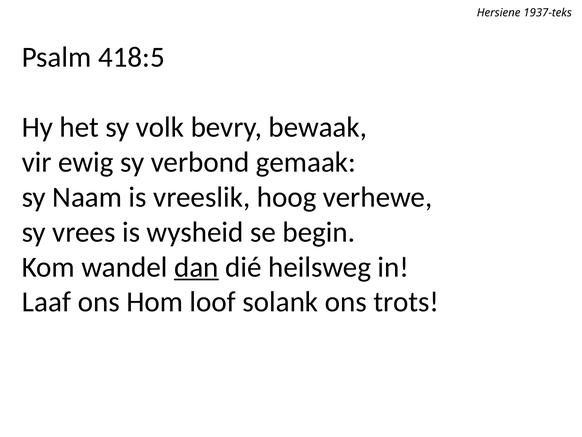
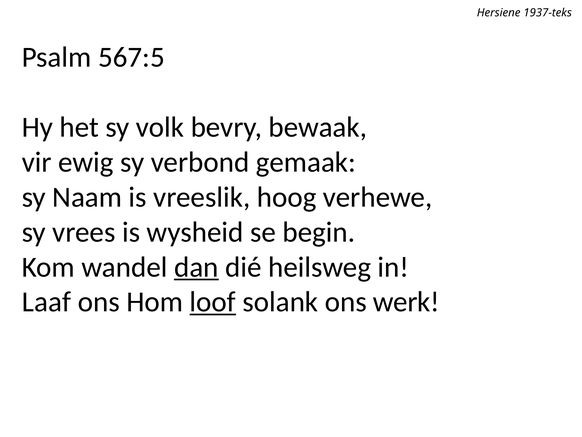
418:5: 418:5 -> 567:5
loof underline: none -> present
trots: trots -> werk
